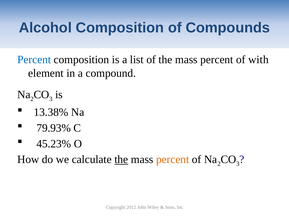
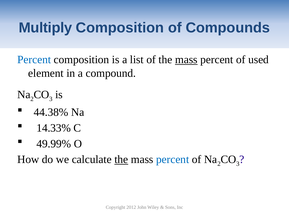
Alcohol: Alcohol -> Multiply
mass at (186, 60) underline: none -> present
with: with -> used
13.38%: 13.38% -> 44.38%
79.93%: 79.93% -> 14.33%
45.23%: 45.23% -> 49.99%
percent at (173, 159) colour: orange -> blue
